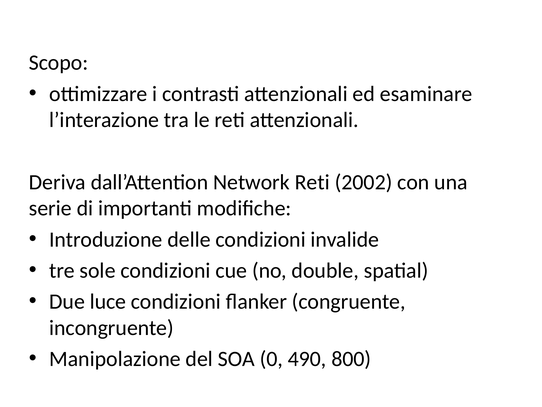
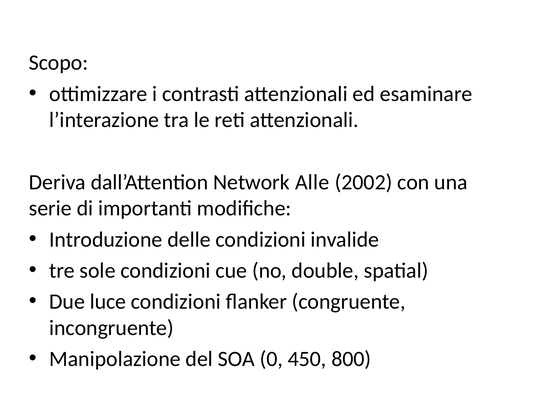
Network Reti: Reti -> Alle
490: 490 -> 450
